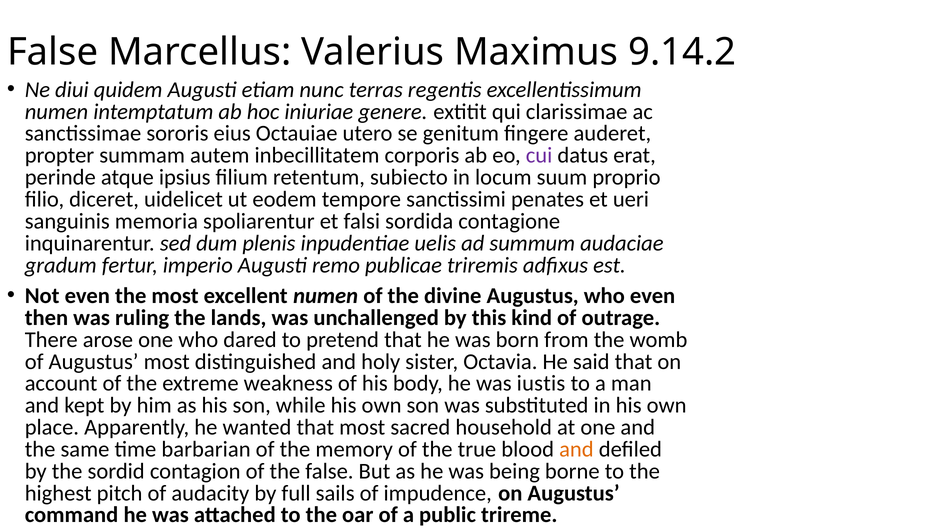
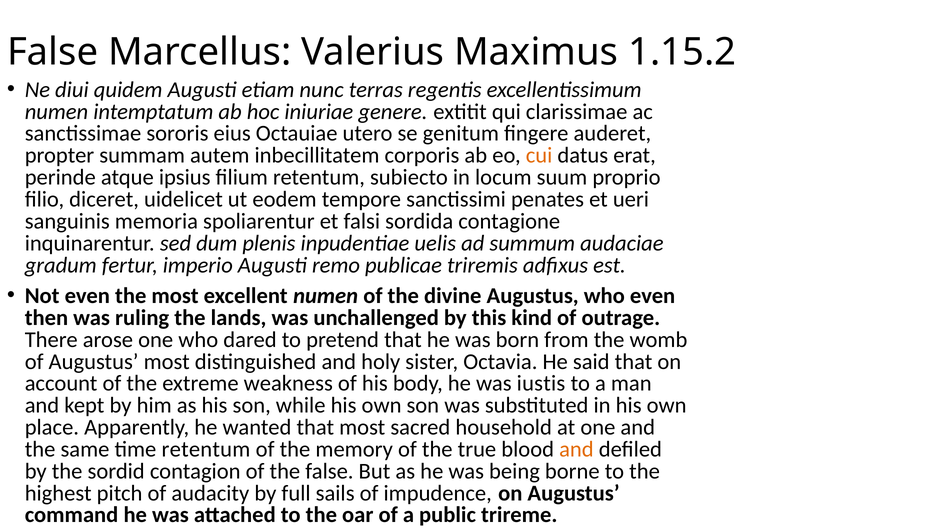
9.14.2: 9.14.2 -> 1.15.2
cui colour: purple -> orange
time barbarian: barbarian -> retentum
